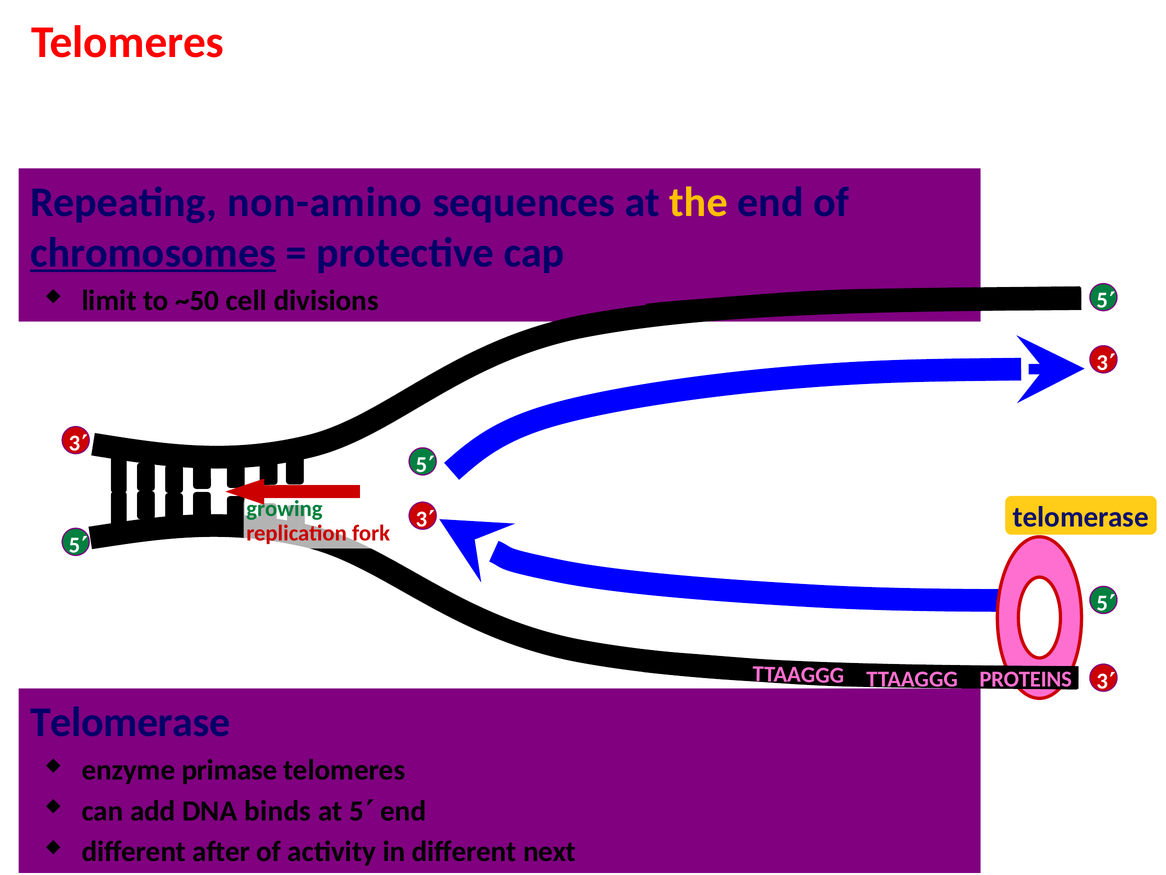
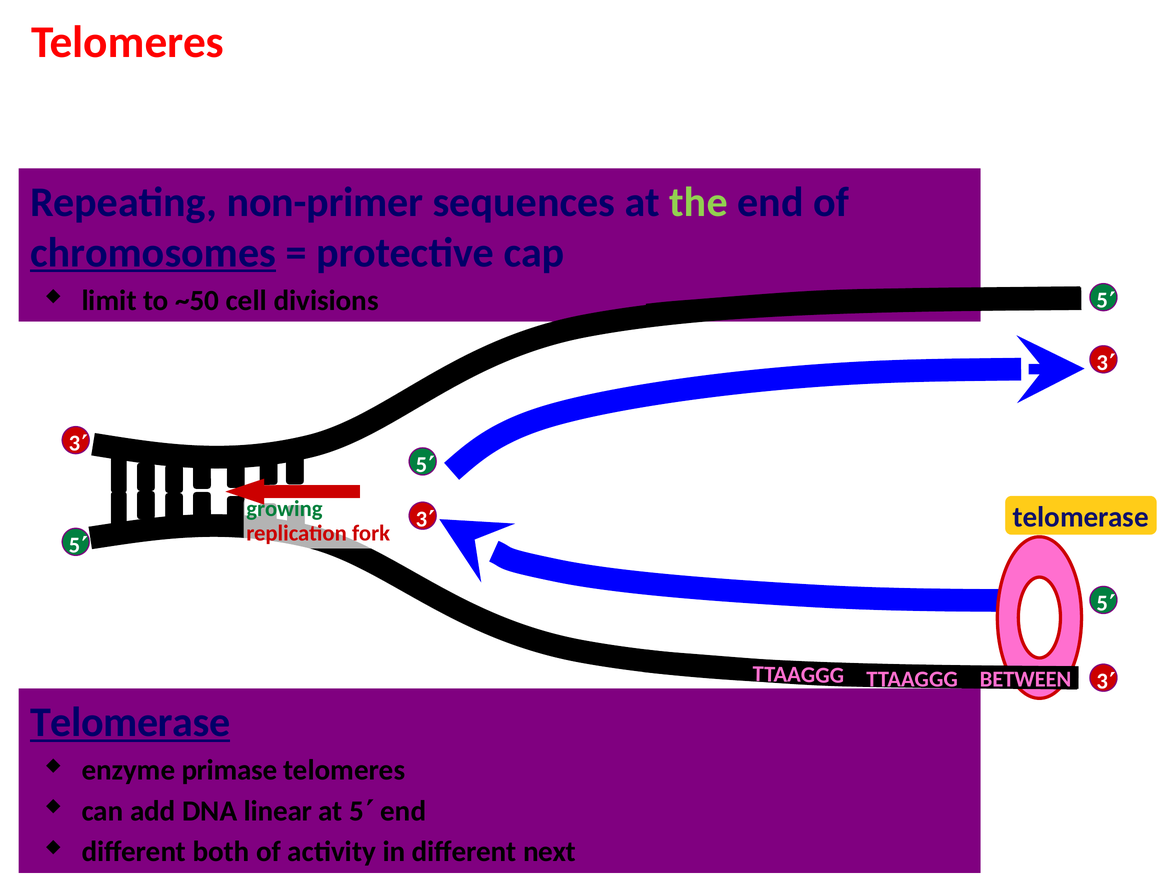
non-amino: non-amino -> non-primer
the colour: yellow -> light green
PROTEINS: PROTEINS -> BETWEEN
Telomerase at (130, 722) underline: none -> present
binds: binds -> linear
after: after -> both
